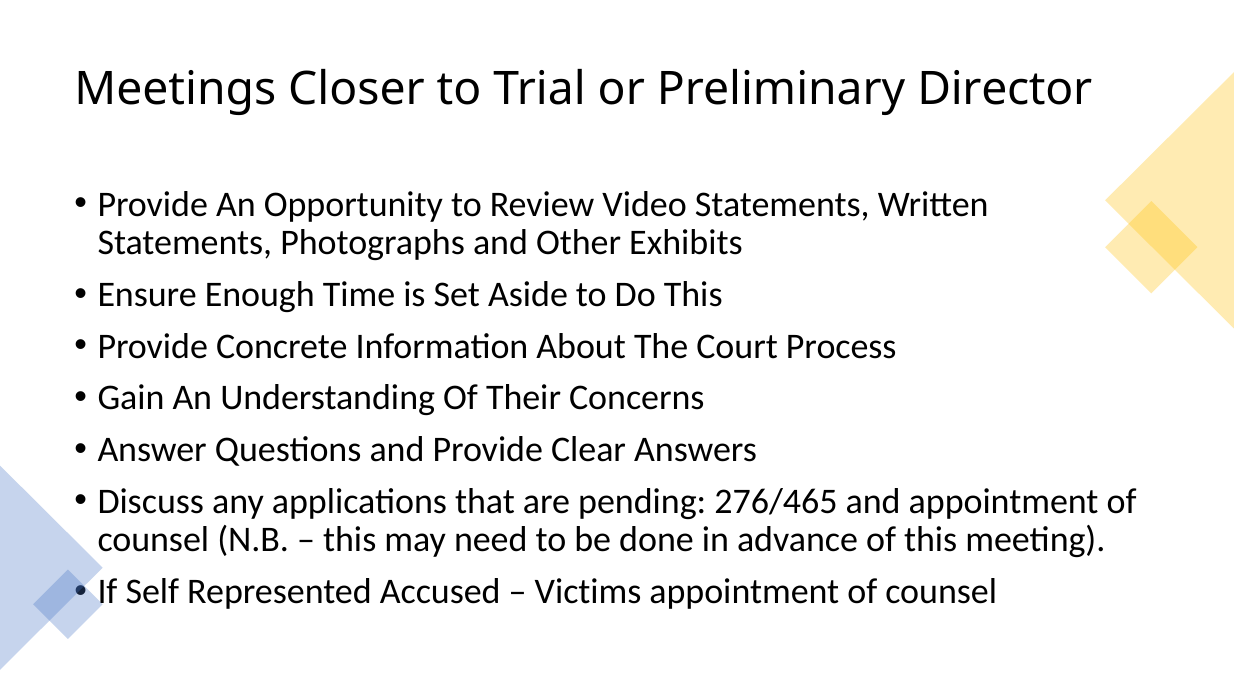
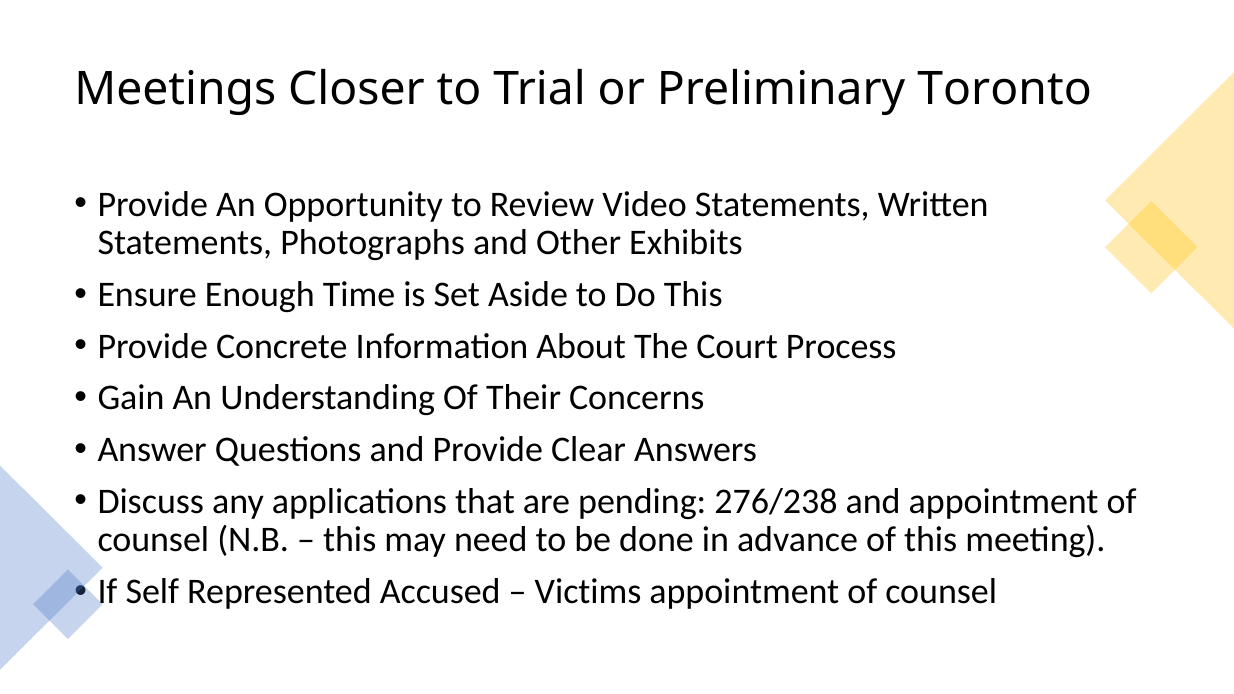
Director: Director -> Toronto
276/465: 276/465 -> 276/238
